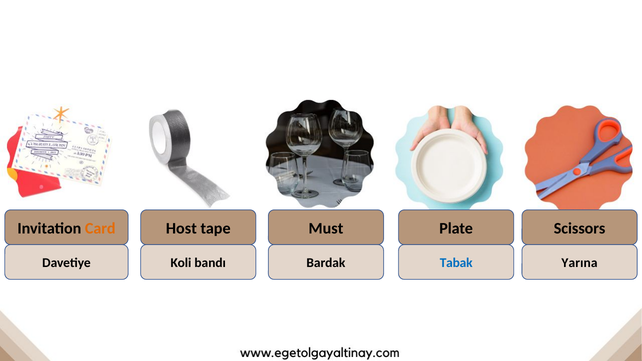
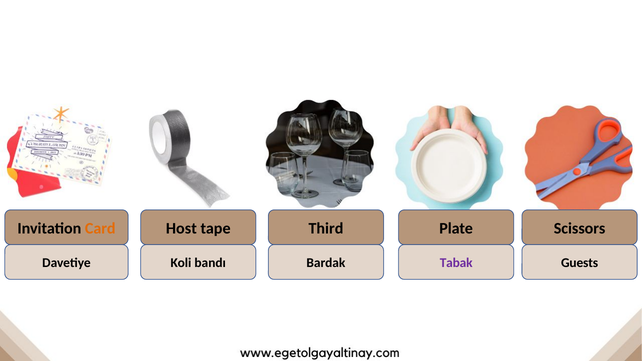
Must: Must -> Third
Tabak colour: blue -> purple
Yarına: Yarına -> Guests
